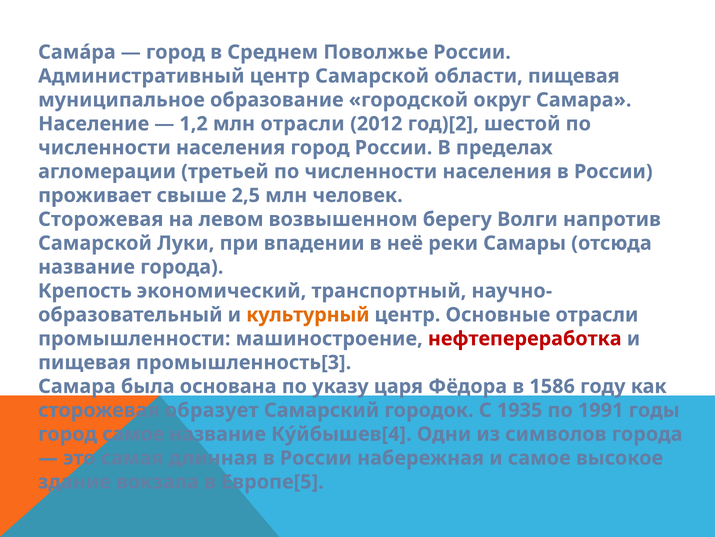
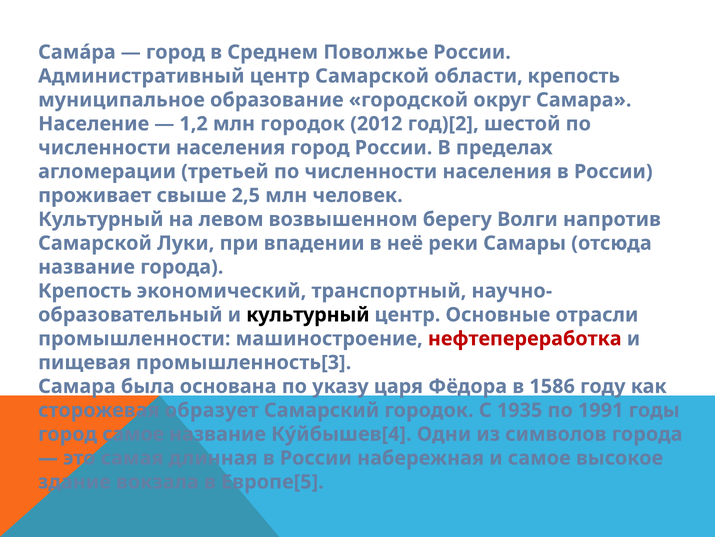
области пищевая: пищевая -> крепость
млн отрасли: отрасли -> городок
Сторожевая at (101, 219): Сторожевая -> Культурный
культурный at (308, 314) colour: orange -> black
